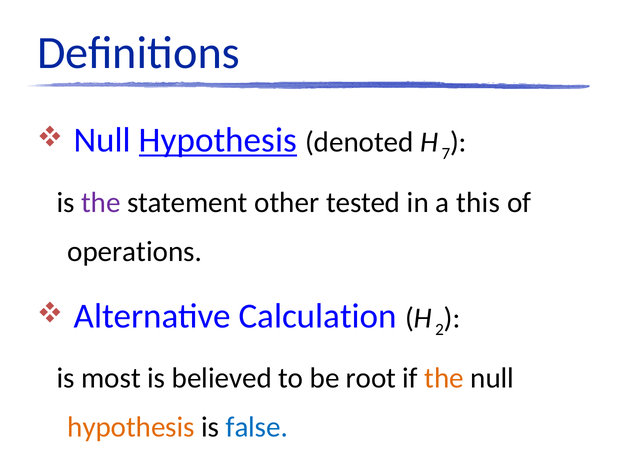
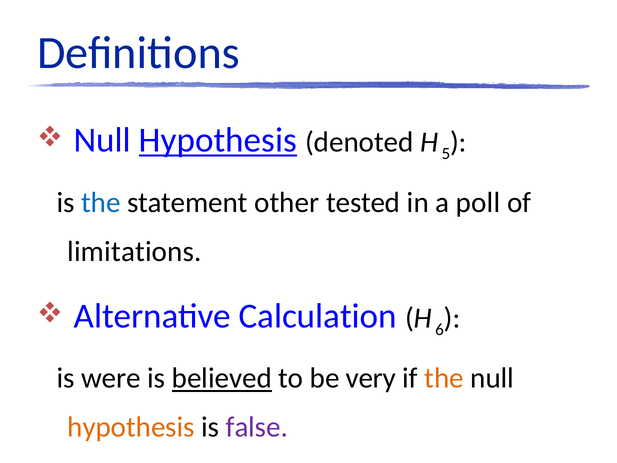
7: 7 -> 5
the at (101, 202) colour: purple -> blue
this: this -> poll
operations: operations -> limitations
2: 2 -> 6
most: most -> were
believed underline: none -> present
root: root -> very
false colour: blue -> purple
